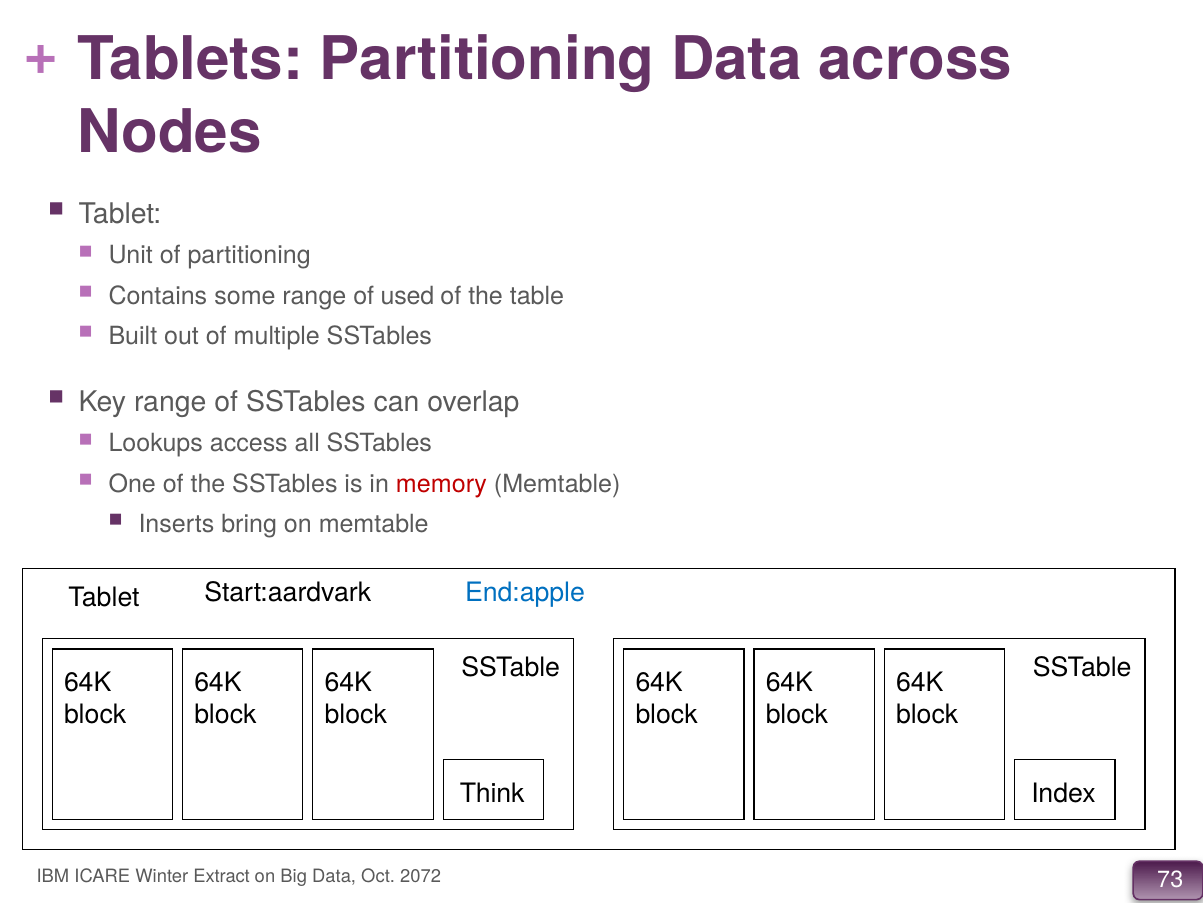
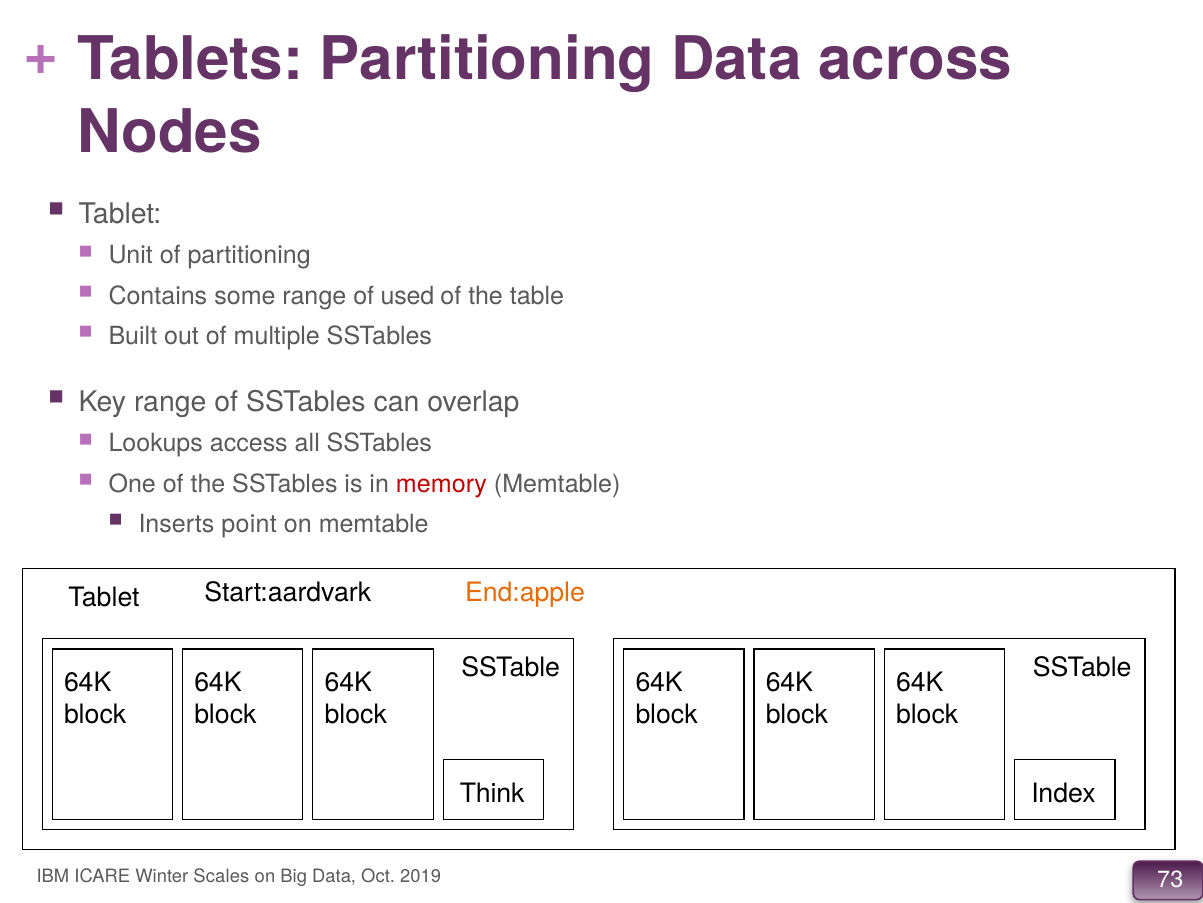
bring: bring -> point
End:apple colour: blue -> orange
Extract: Extract -> Scales
2072: 2072 -> 2019
